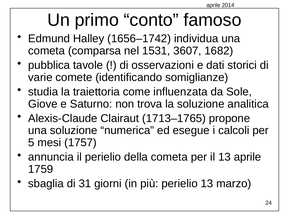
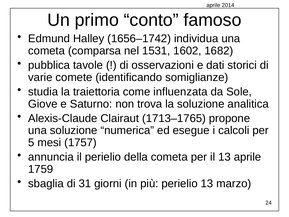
3607: 3607 -> 1602
